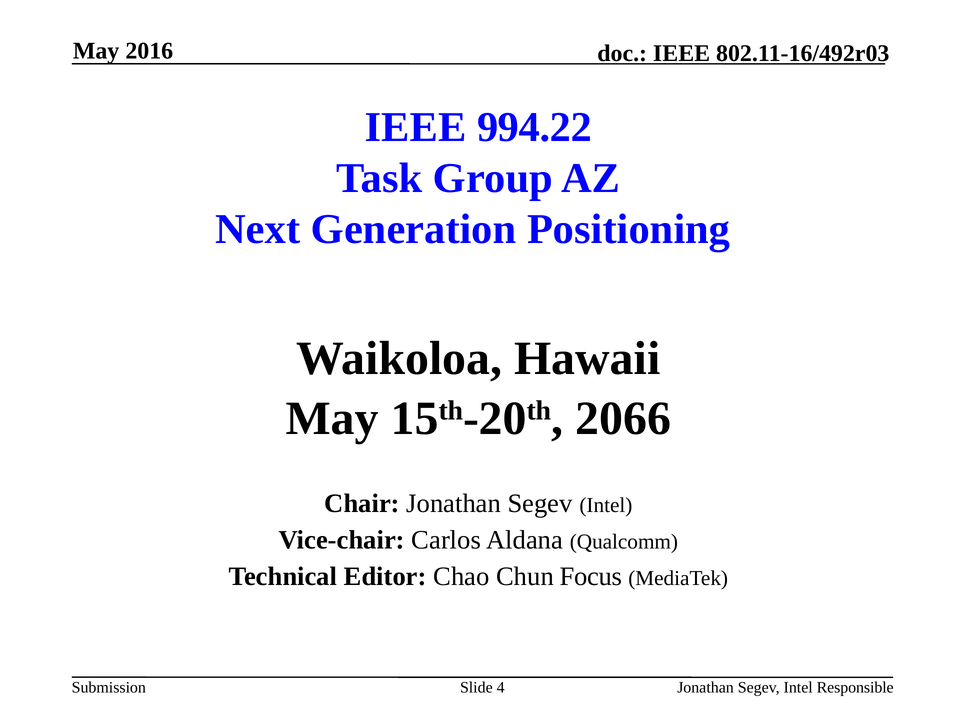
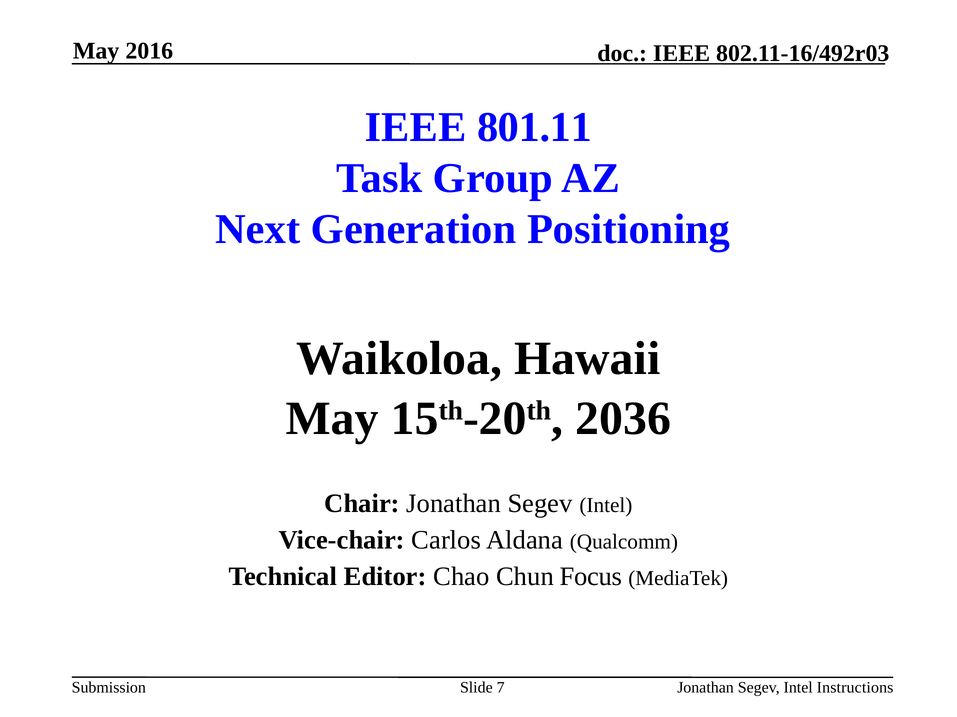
994.22: 994.22 -> 801.11
2066: 2066 -> 2036
4: 4 -> 7
Responsible: Responsible -> Instructions
